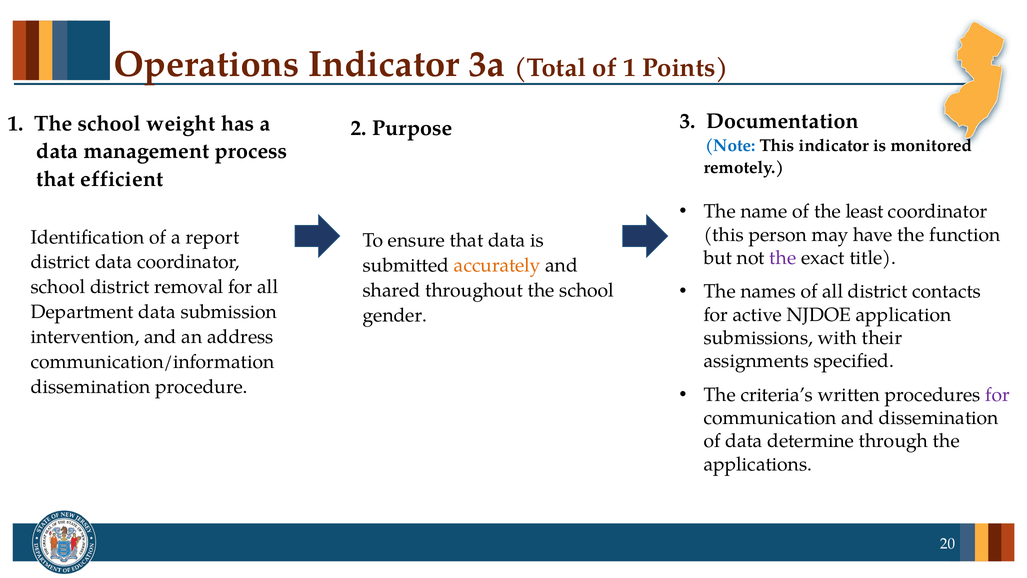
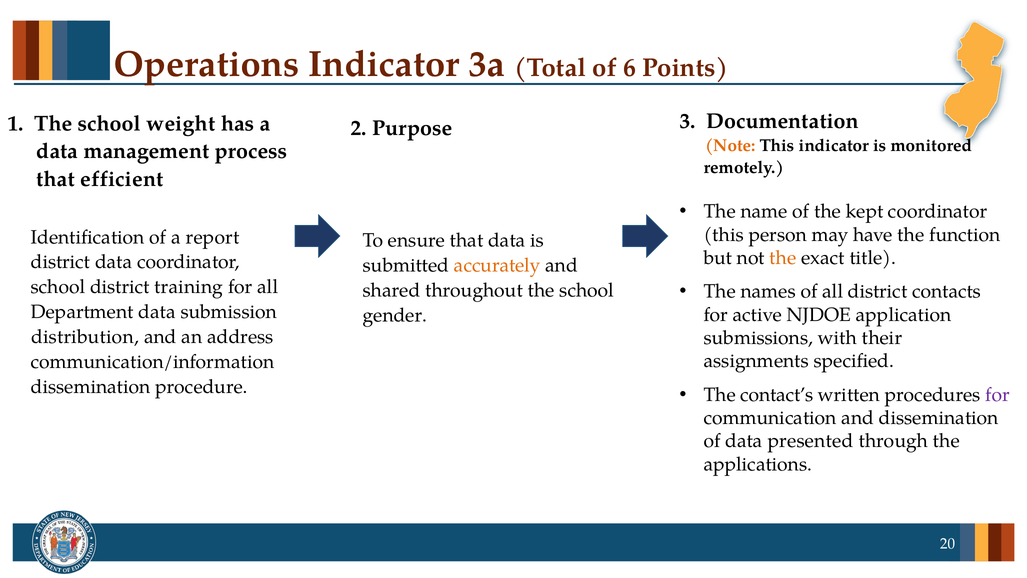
of 1: 1 -> 6
Note colour: blue -> orange
least: least -> kept
the at (783, 258) colour: purple -> orange
removal: removal -> training
intervention: intervention -> distribution
criteria’s: criteria’s -> contact’s
determine: determine -> presented
